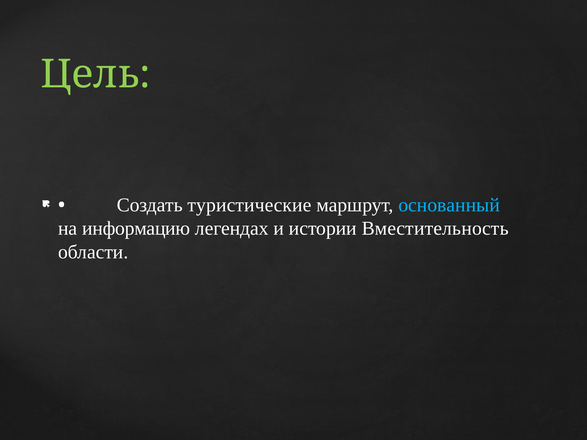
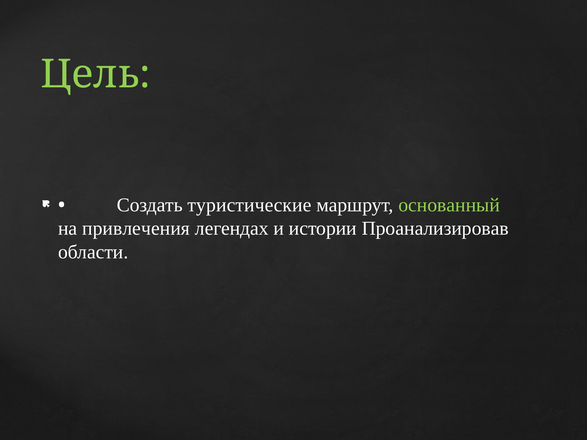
основанный colour: light blue -> light green
информацию: информацию -> привлечения
Вместительность: Вместительность -> Проанализировав
